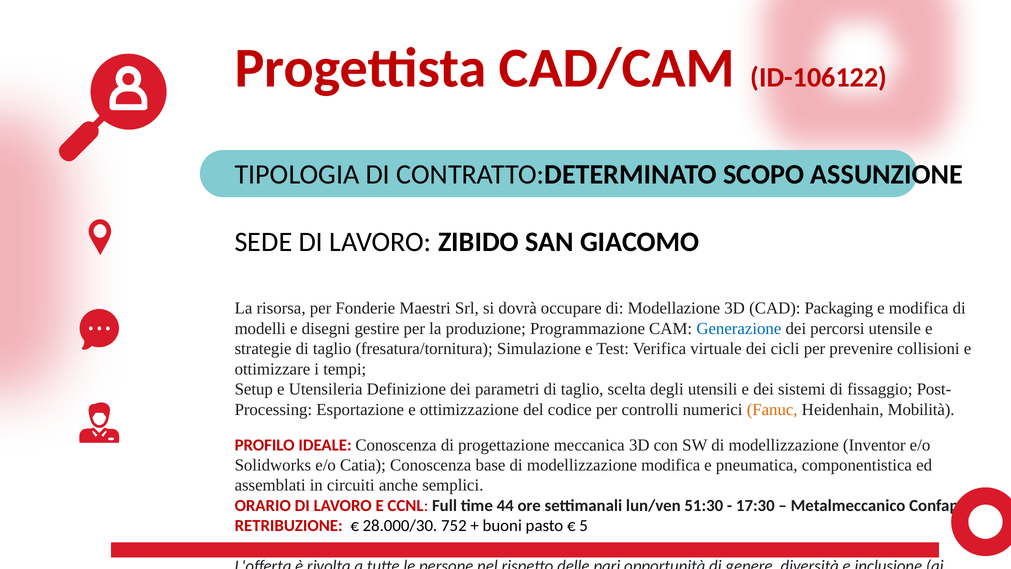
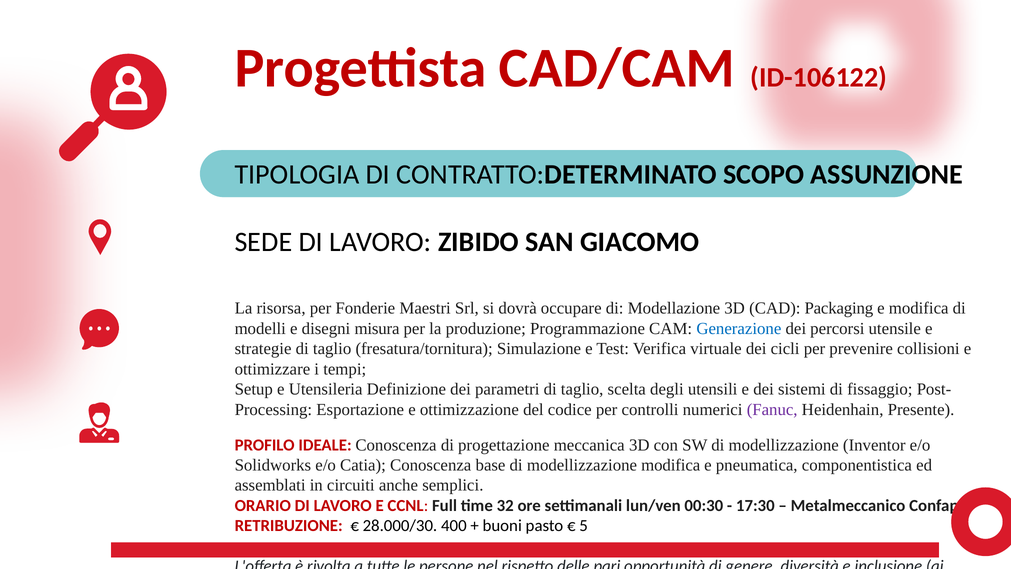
gestire: gestire -> misura
Fanuc colour: orange -> purple
Mobilità: Mobilità -> Presente
44: 44 -> 32
51:30: 51:30 -> 00:30
752: 752 -> 400
